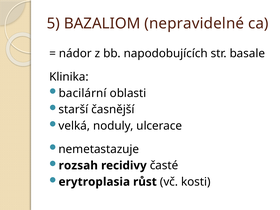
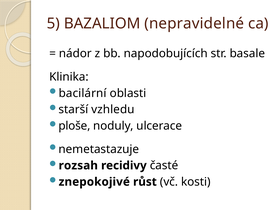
časnější: časnější -> vzhledu
velká: velká -> ploše
erytroplasia: erytroplasia -> znepokojivé
